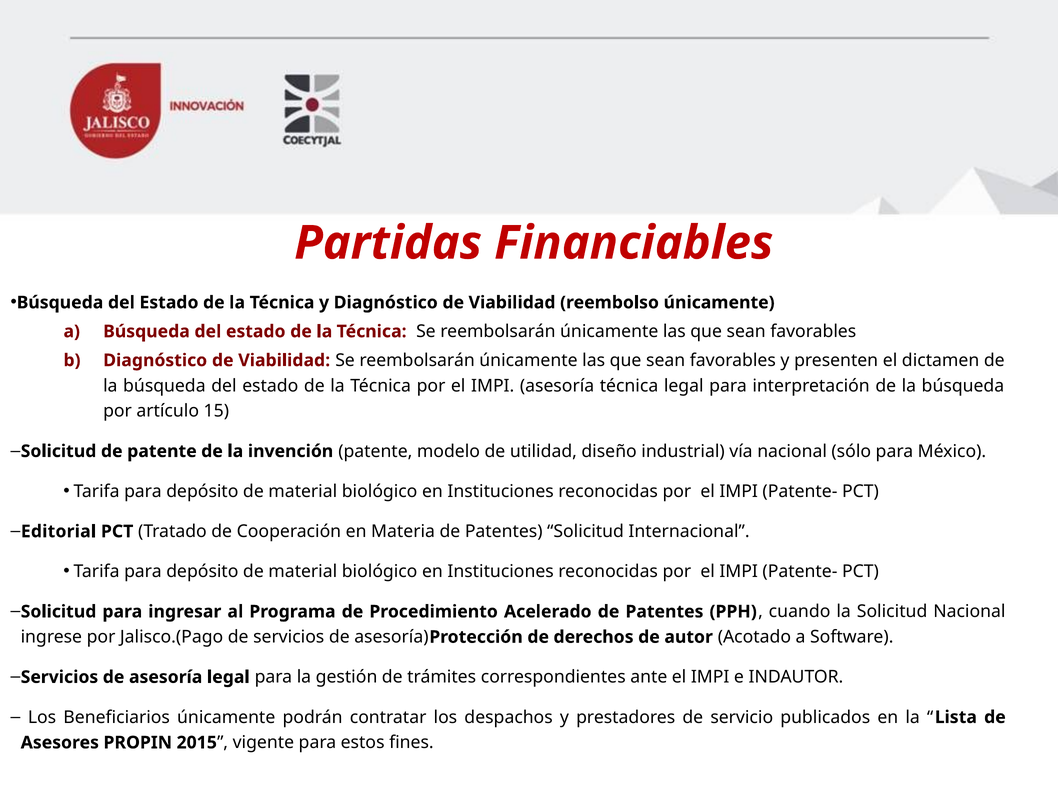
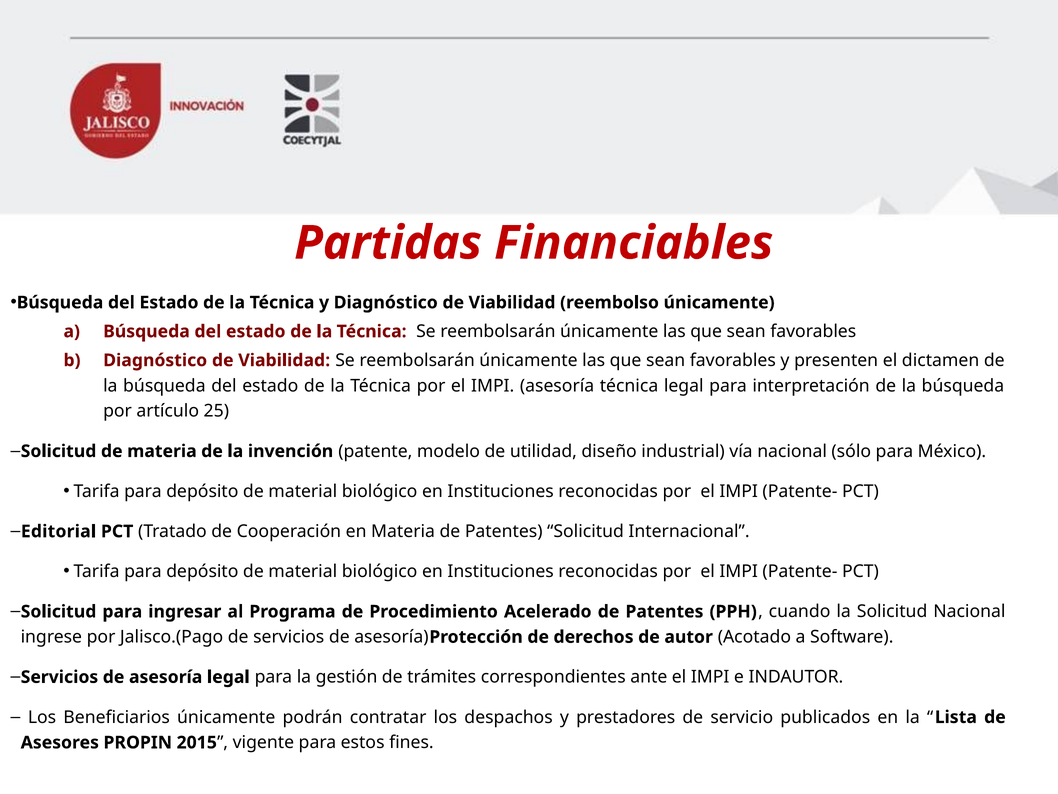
15: 15 -> 25
de patente: patente -> materia
